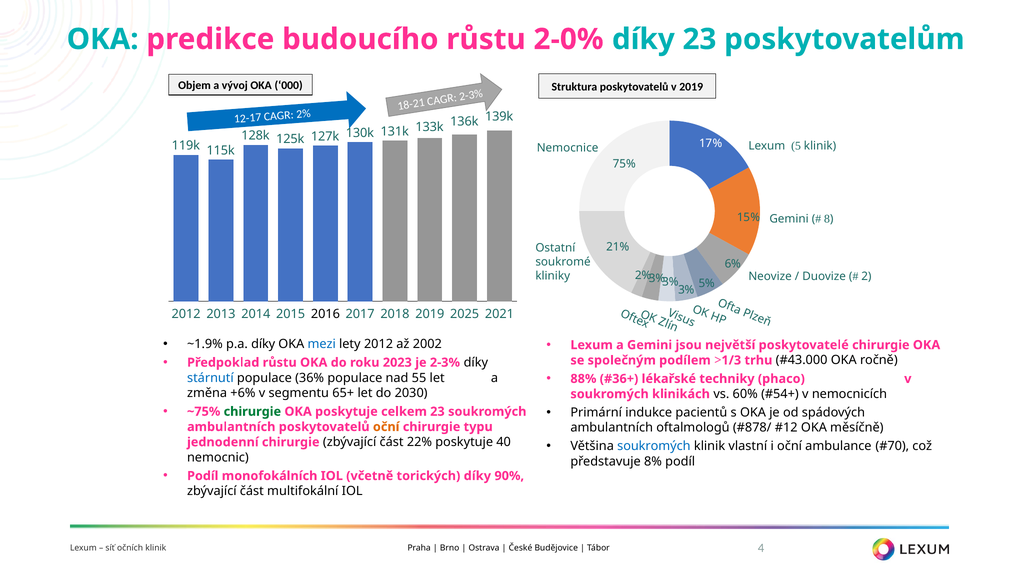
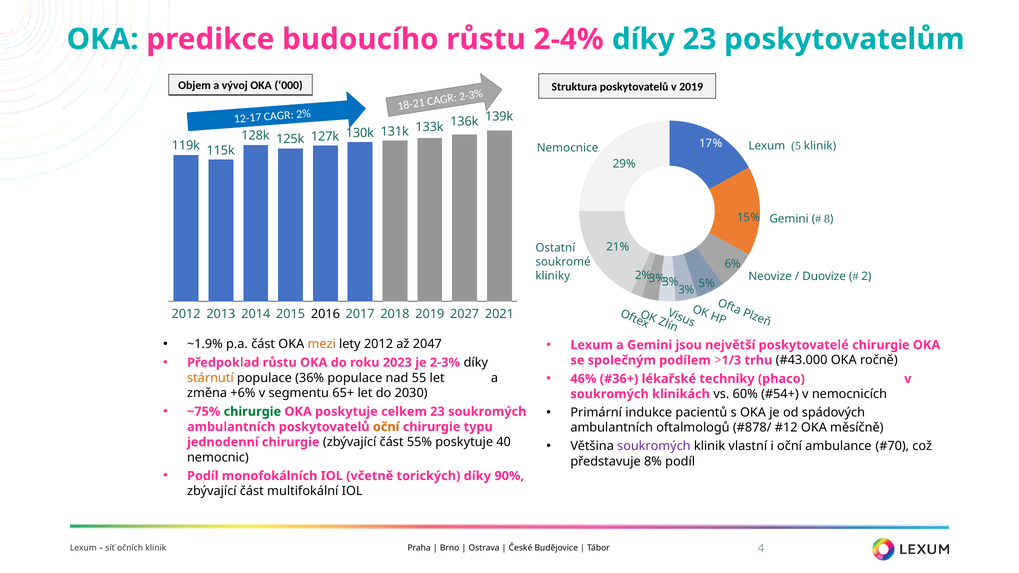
2-0%: 2-0% -> 2-4%
75%: 75% -> 29%
2025: 2025 -> 2027
p.a díky: díky -> část
mezi colour: blue -> orange
2002: 2002 -> 2047
88%: 88% -> 46%
stárnutí colour: blue -> orange
soukromých at (654, 446) colour: blue -> purple
22%: 22% -> 55%
